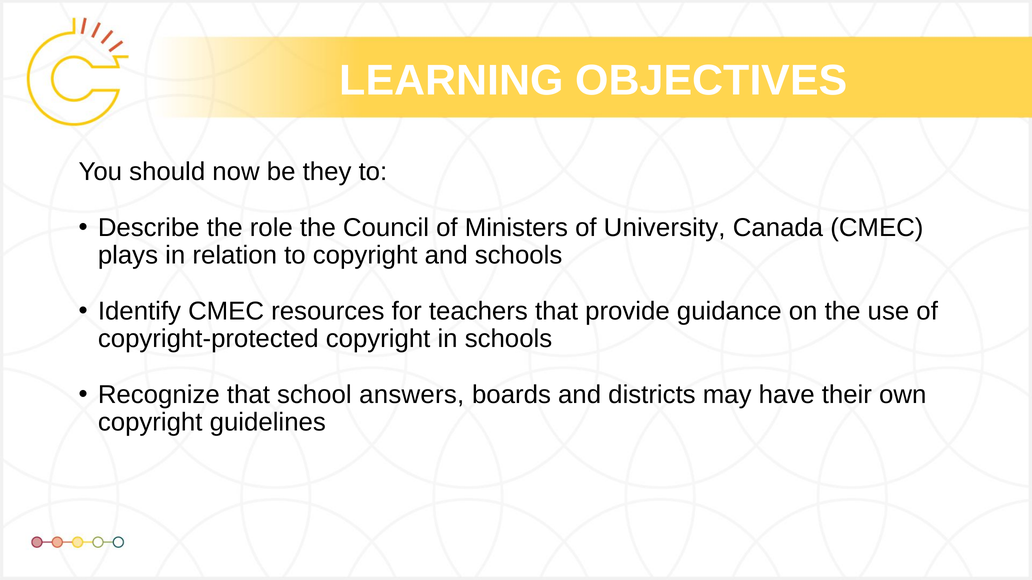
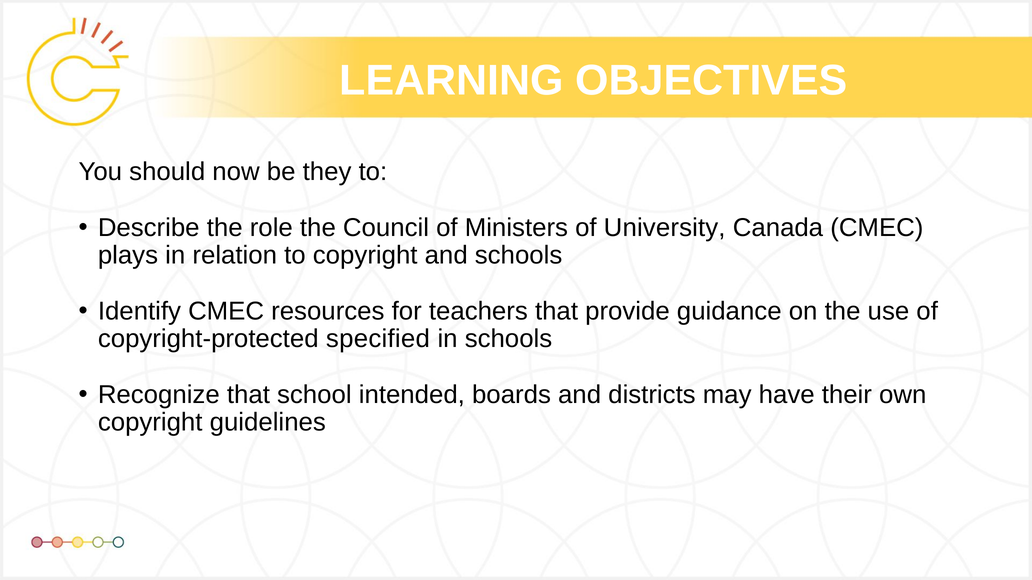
copyright-protected copyright: copyright -> specified
answers: answers -> intended
